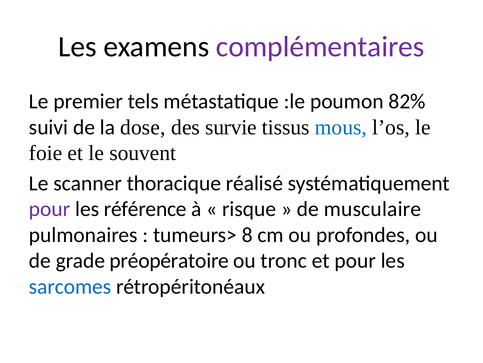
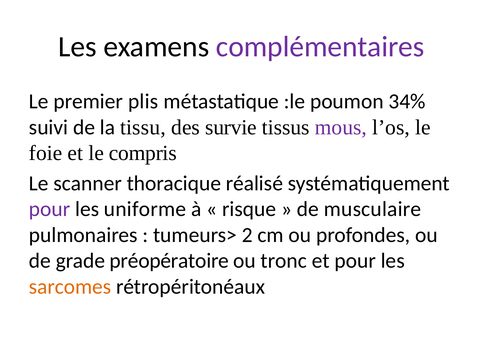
tels: tels -> plis
82%: 82% -> 34%
dose: dose -> tissu
mous colour: blue -> purple
souvent: souvent -> compris
référence: référence -> uniforme
8: 8 -> 2
sarcomes colour: blue -> orange
